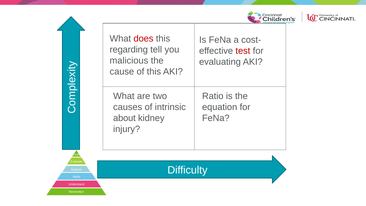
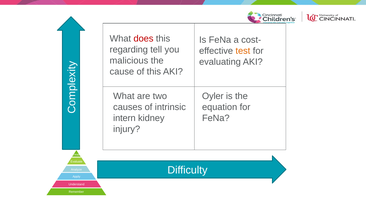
test colour: red -> orange
Ratio: Ratio -> Oyler
about: about -> intern
